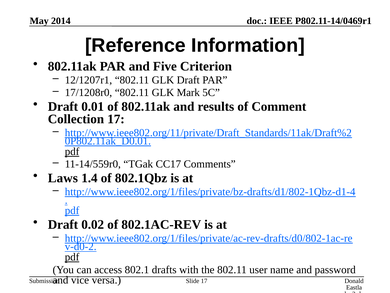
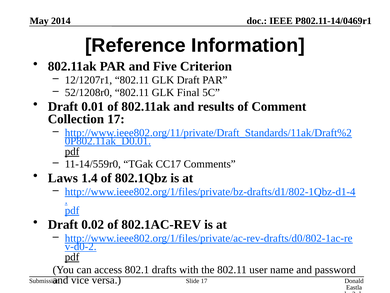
17/1208r0: 17/1208r0 -> 52/1208r0
Mark: Mark -> Final
